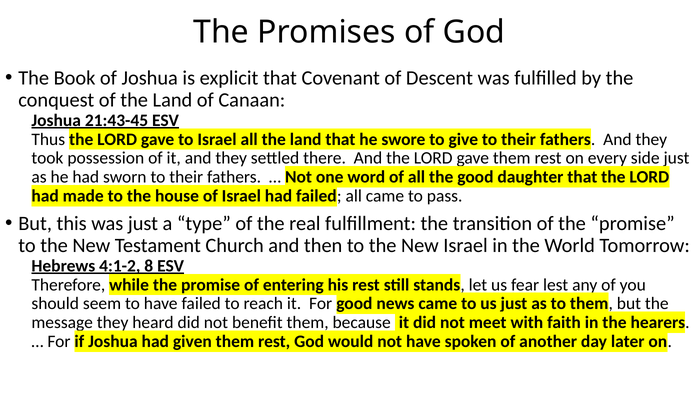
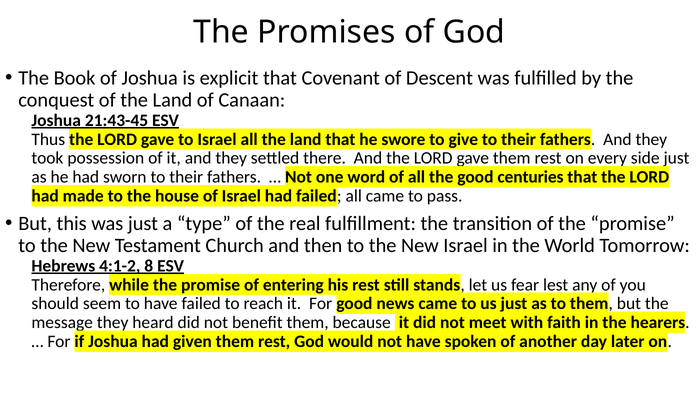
daughter: daughter -> centuries
